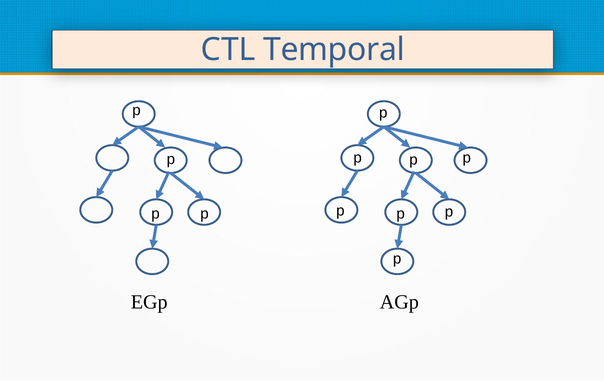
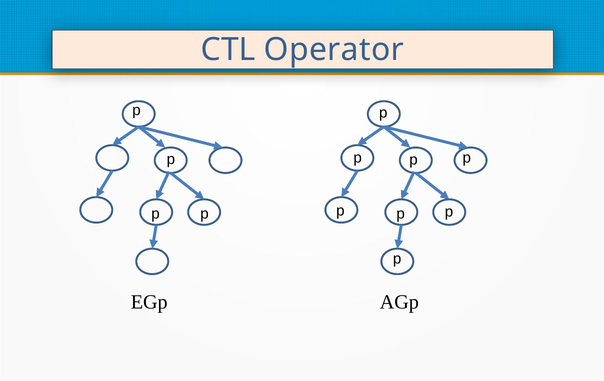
Temporal: Temporal -> Operator
